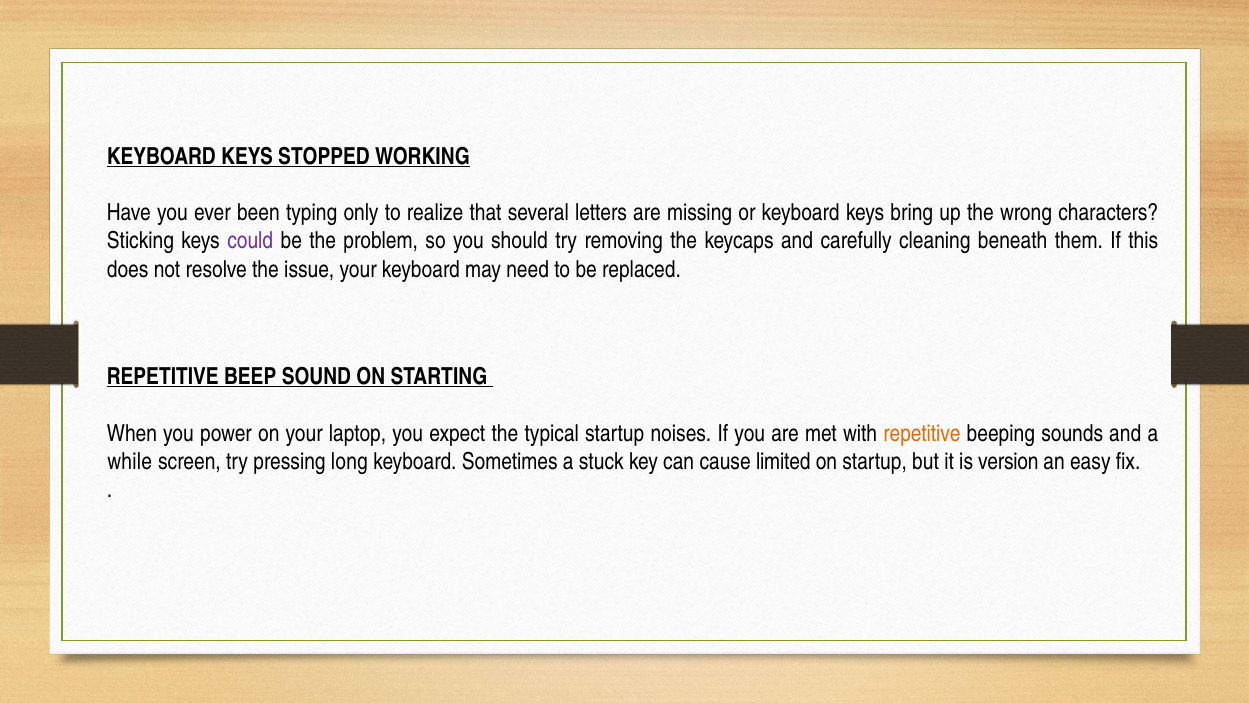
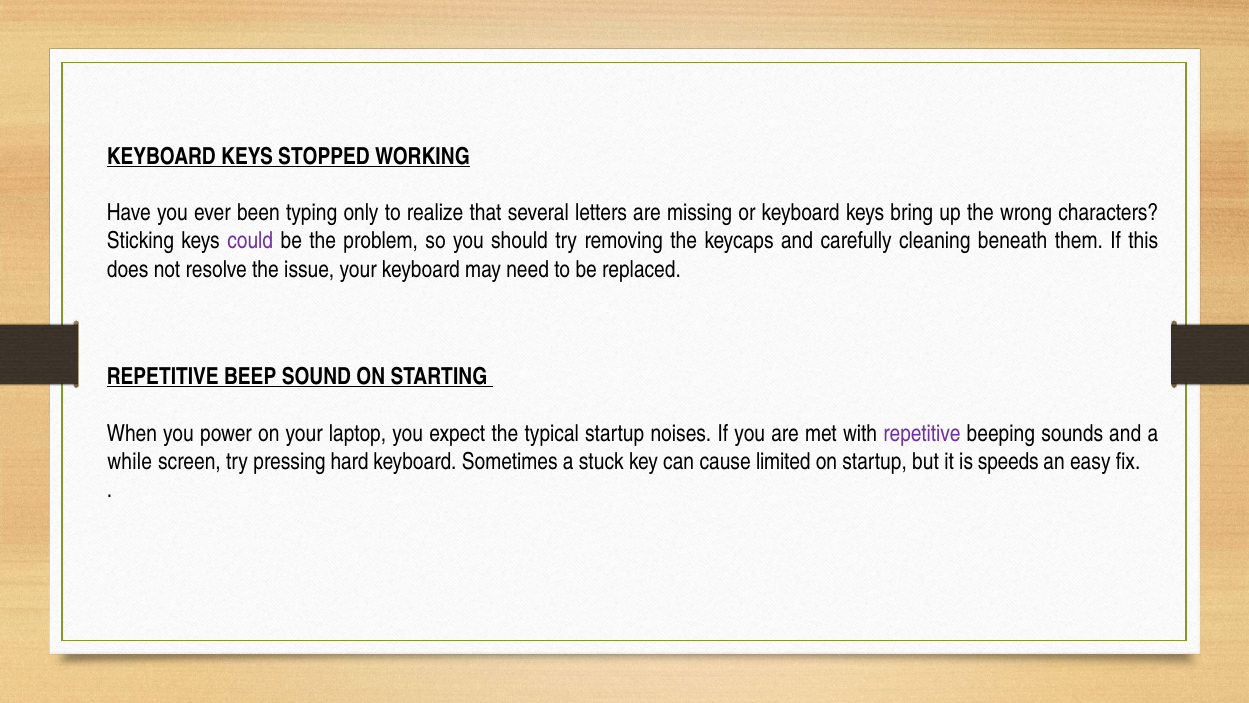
repetitive at (922, 433) colour: orange -> purple
long: long -> hard
version: version -> speeds
